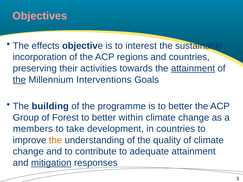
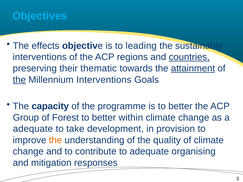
Objectives colour: pink -> light blue
interest: interest -> leading
incorporation at (40, 57): incorporation -> interventions
countries at (189, 57) underline: none -> present
activities: activities -> thematic
building: building -> capacity
members at (33, 129): members -> adequate
in countries: countries -> provision
adequate attainment: attainment -> organising
mitigation underline: present -> none
